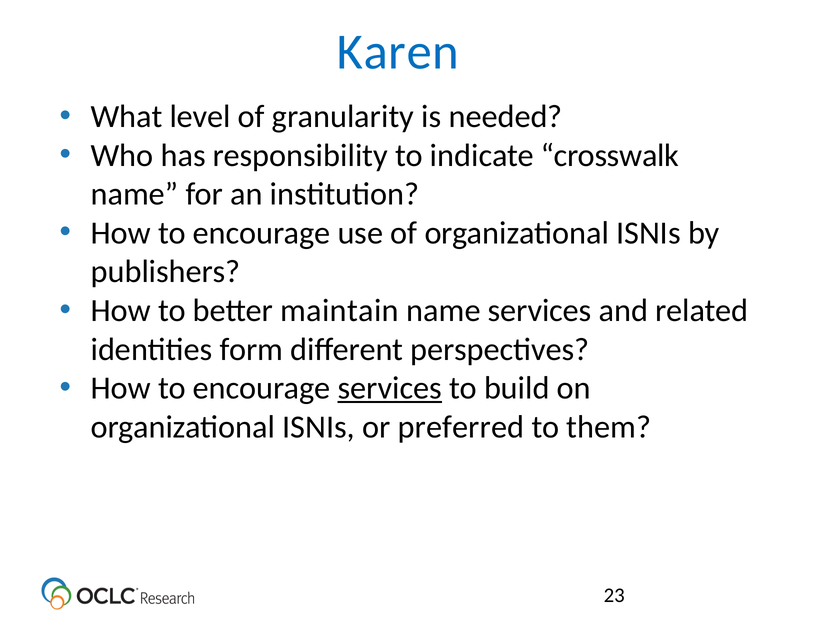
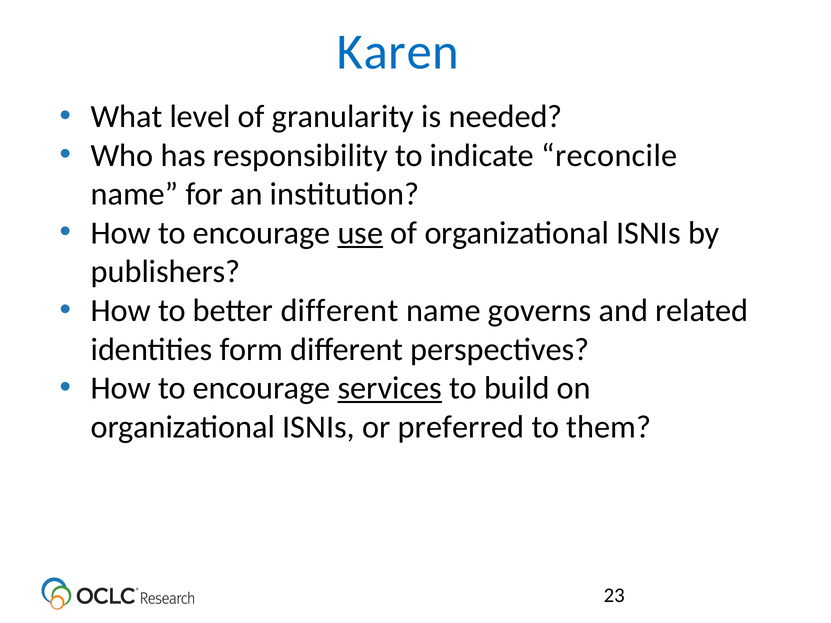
crosswalk: crosswalk -> reconcile
use underline: none -> present
better maintain: maintain -> different
name services: services -> governs
